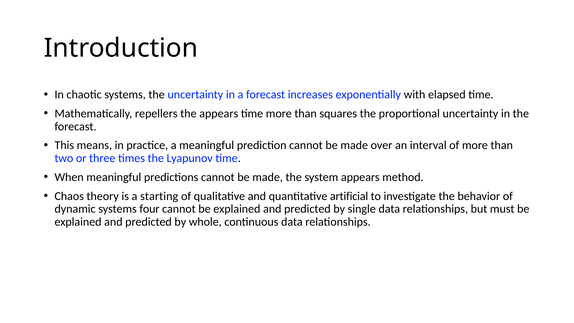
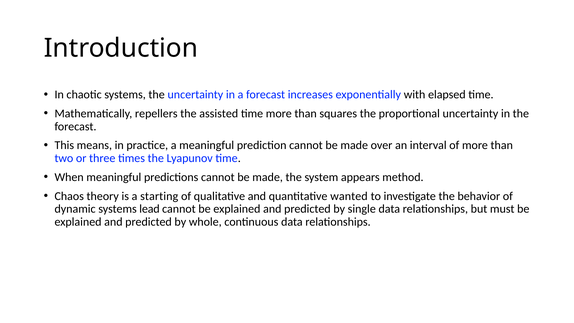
the appears: appears -> assisted
artificial: artificial -> wanted
four: four -> lead
